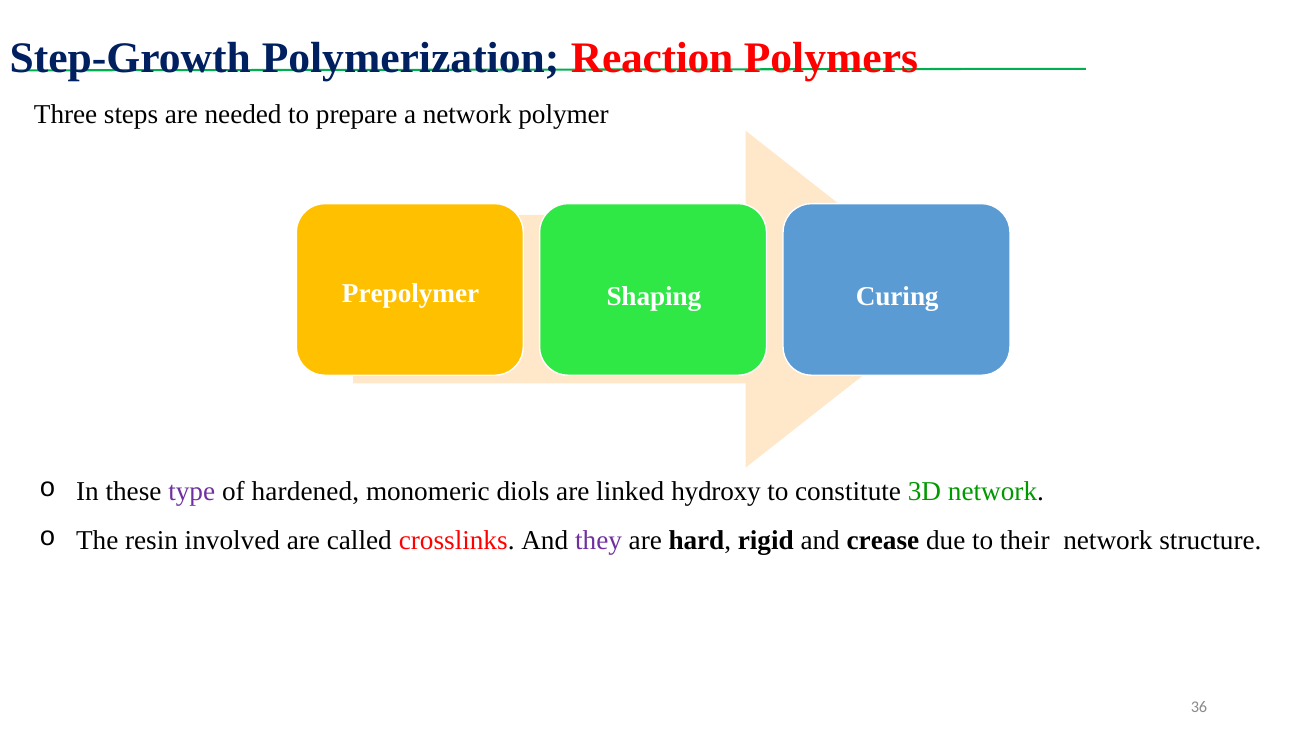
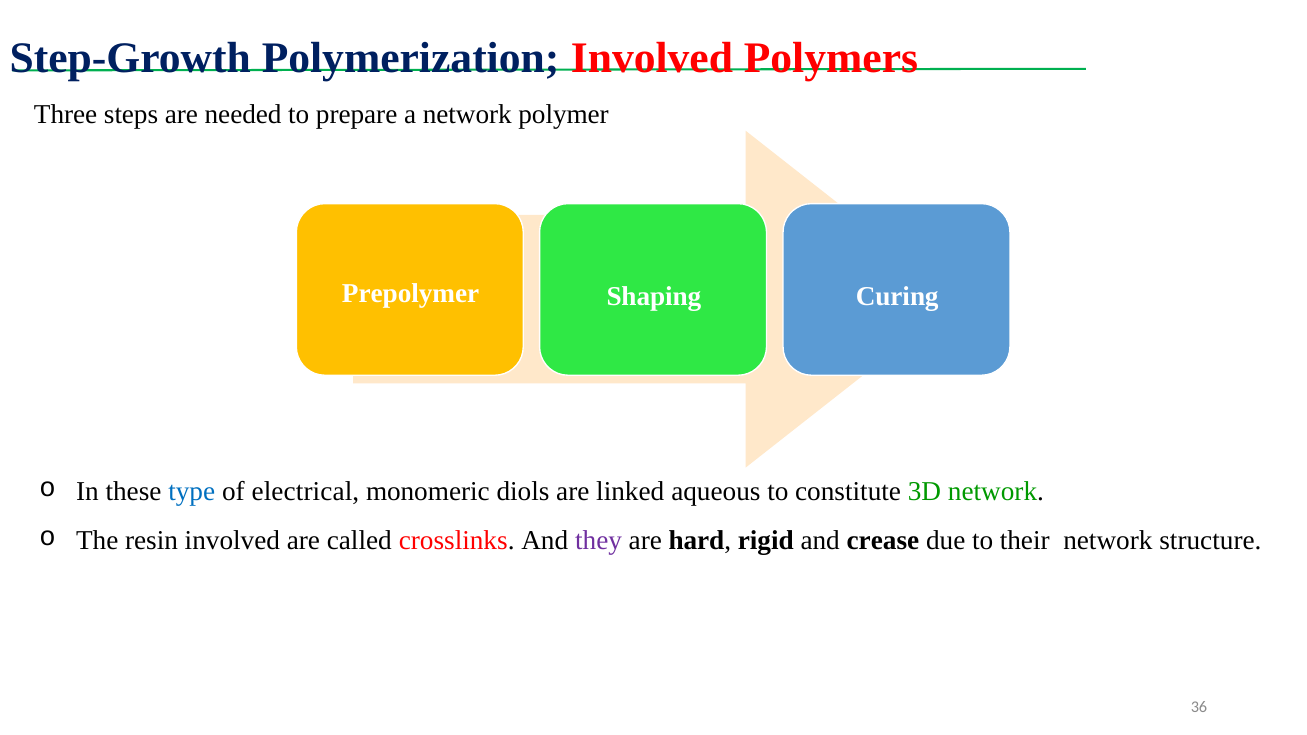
Polymerization Reaction: Reaction -> Involved
type colour: purple -> blue
hardened: hardened -> electrical
hydroxy: hydroxy -> aqueous
